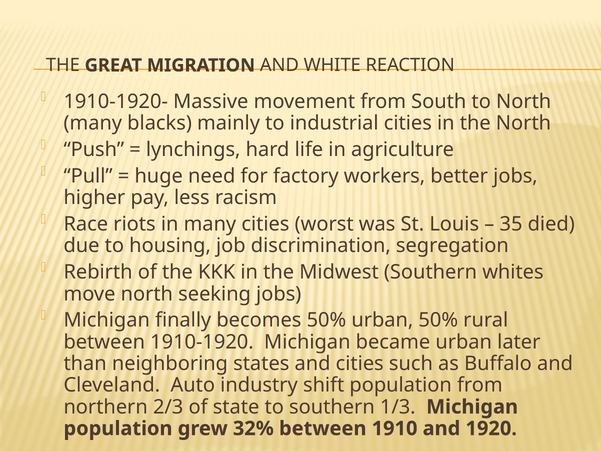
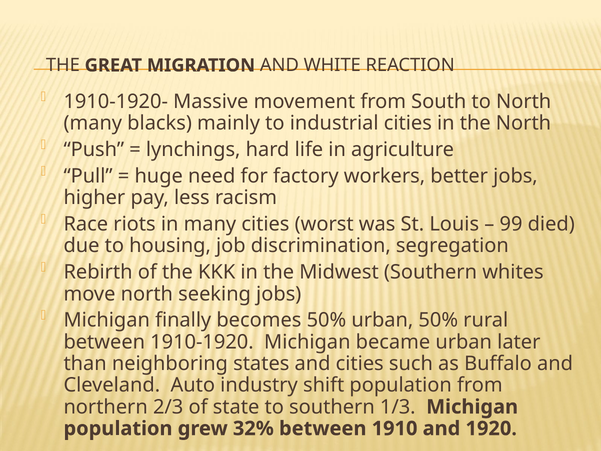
35: 35 -> 99
